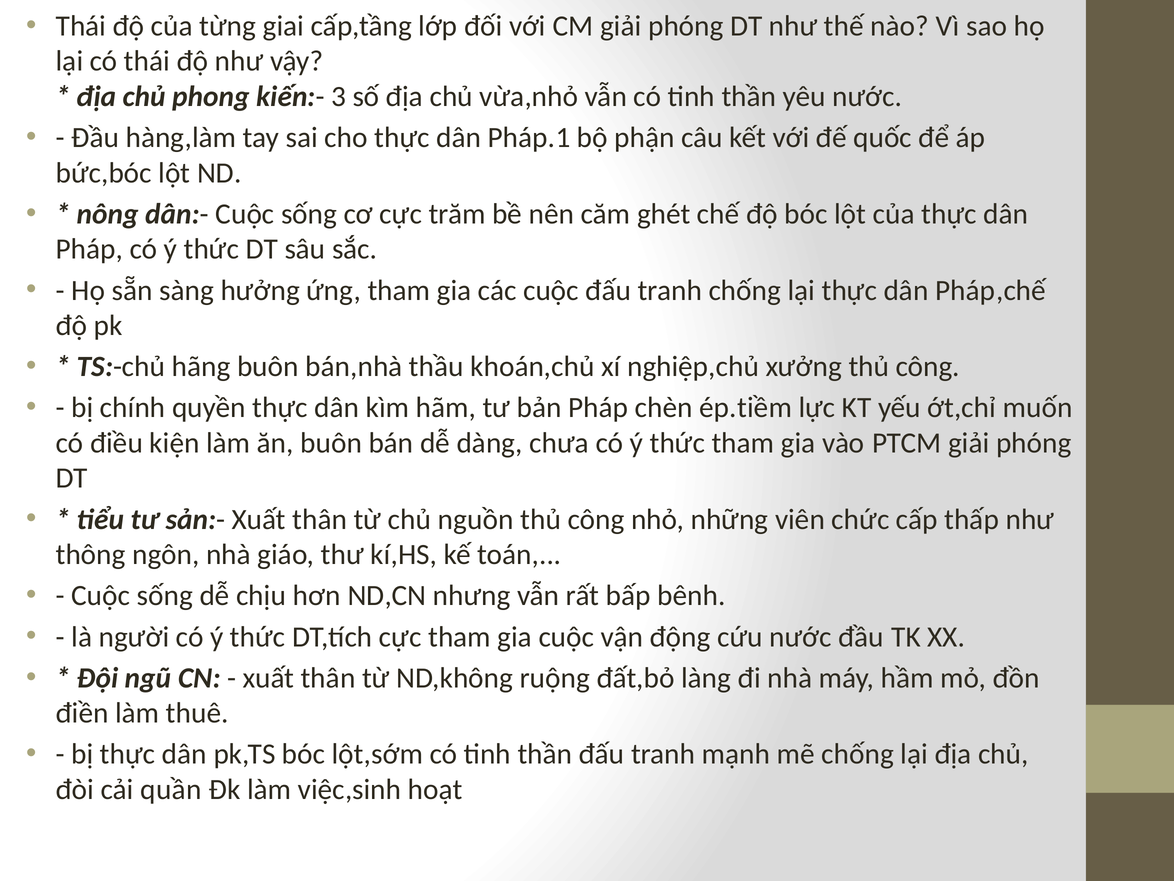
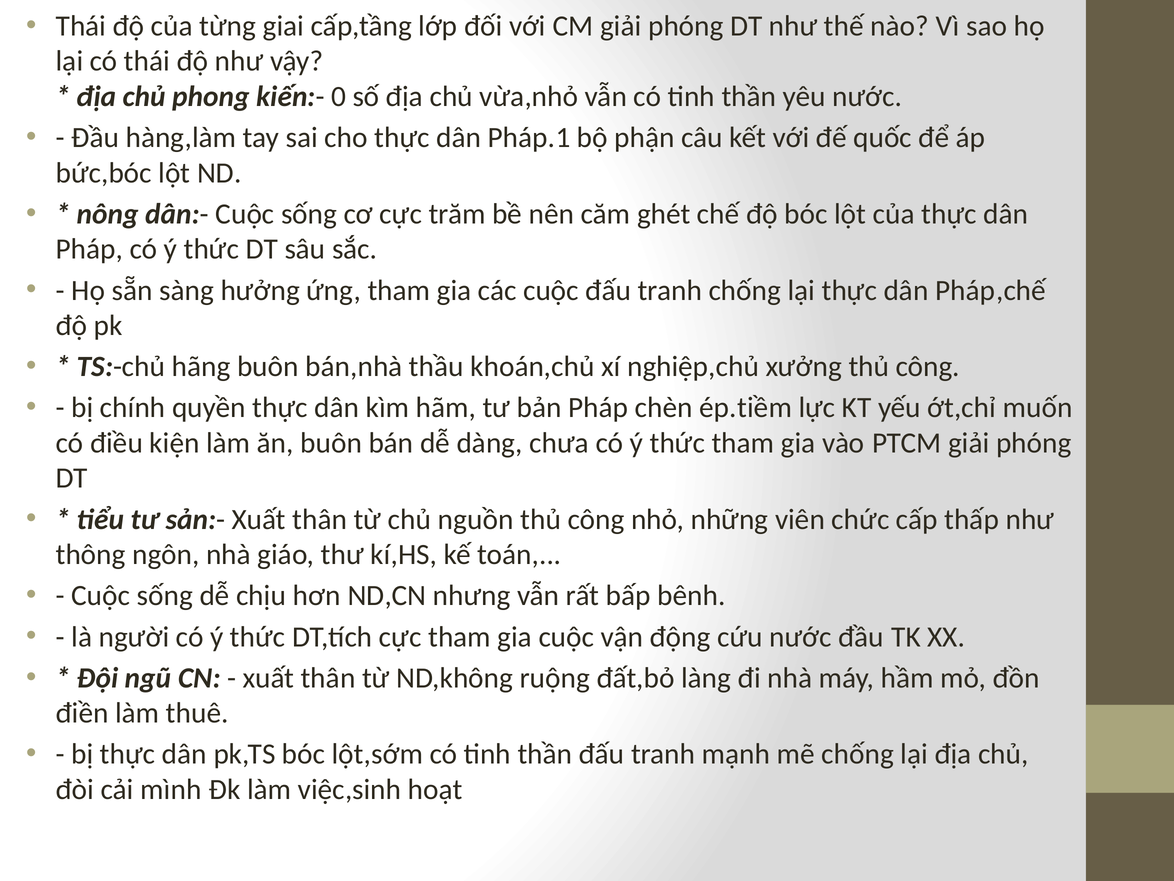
3: 3 -> 0
quần: quần -> mình
